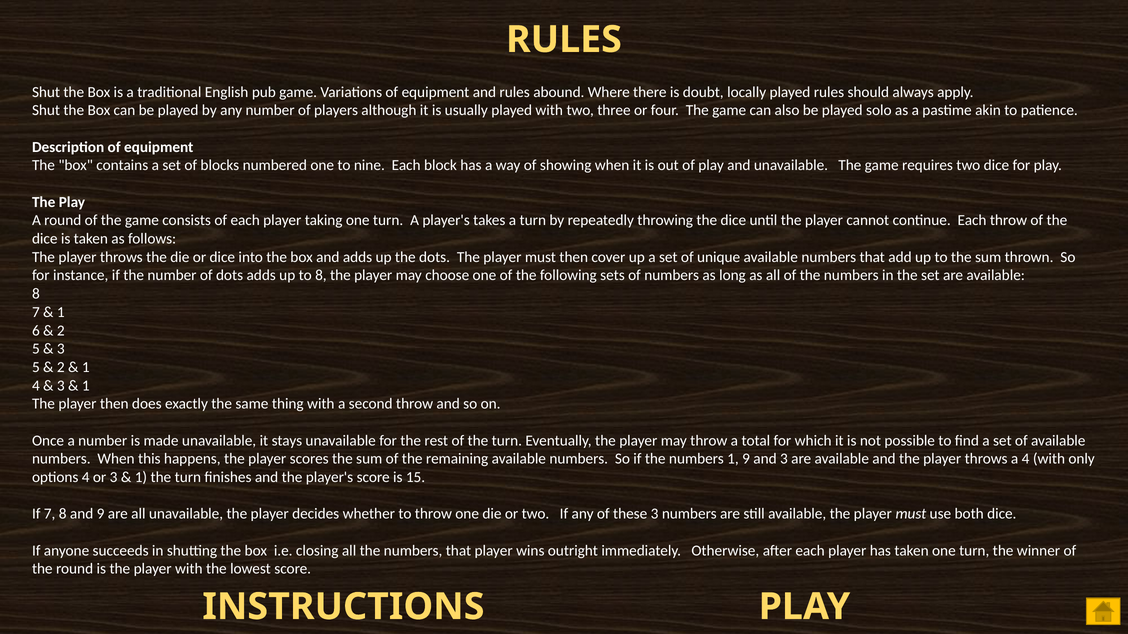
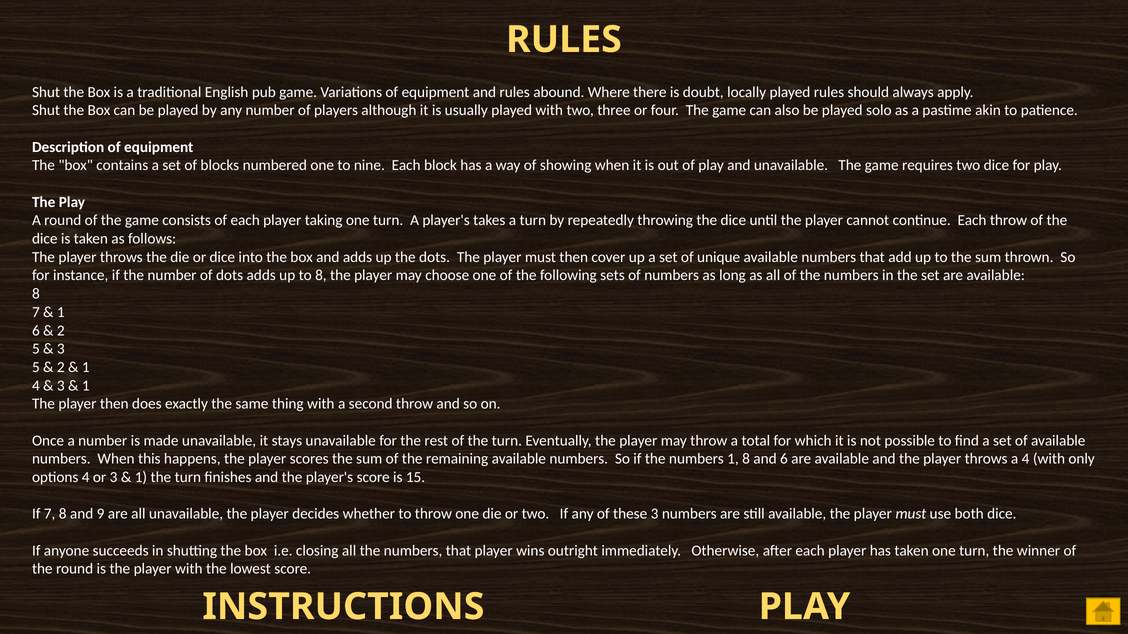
1 9: 9 -> 8
and 3: 3 -> 6
